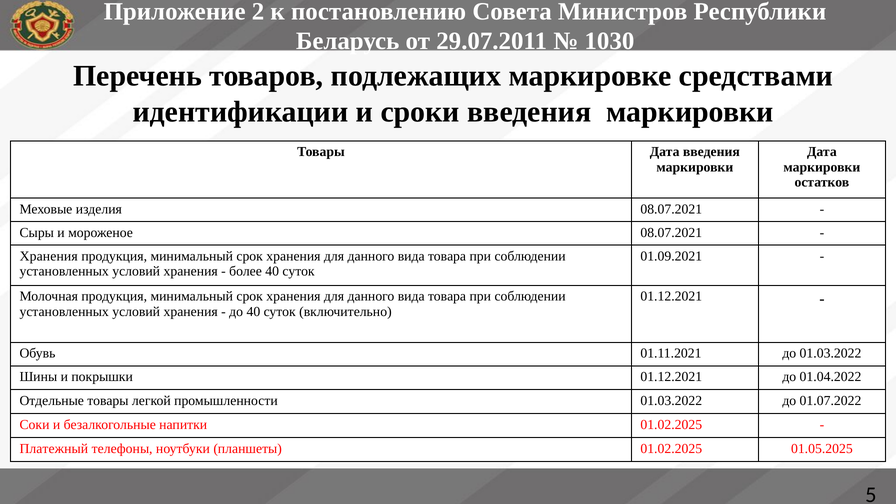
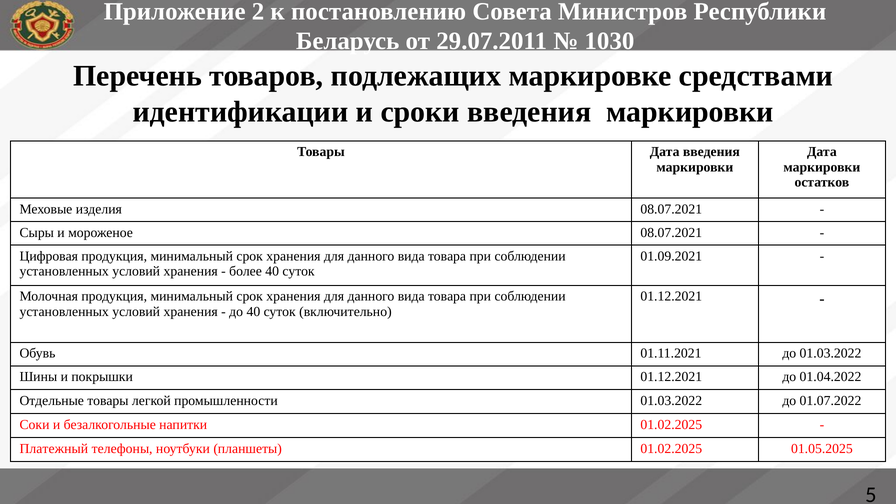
Хранения at (49, 256): Хранения -> Цифровая
